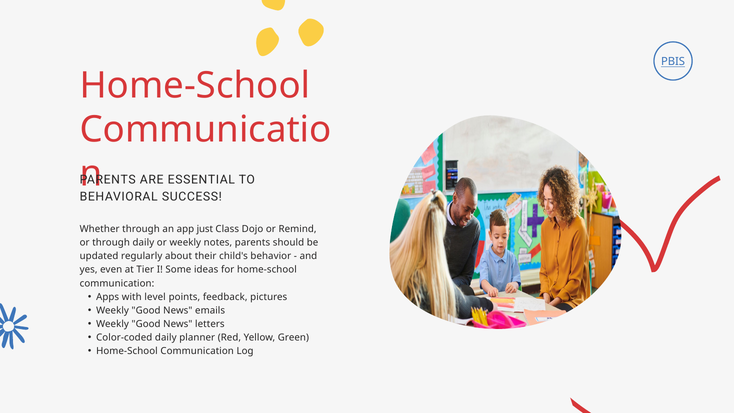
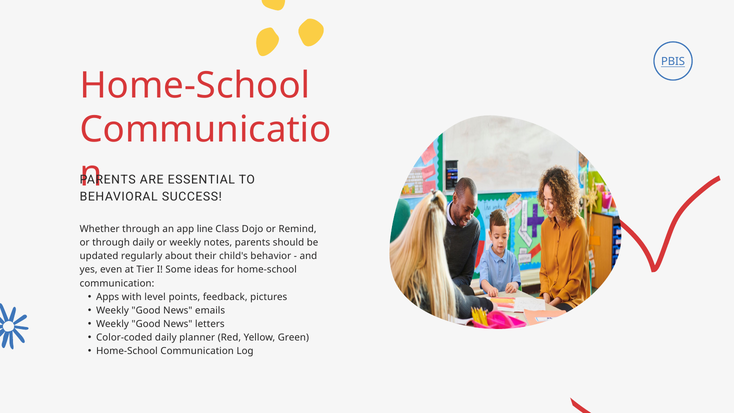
just: just -> line
